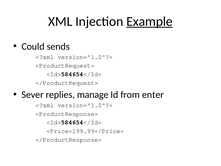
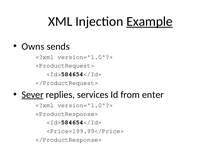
Could: Could -> Owns
Sever underline: none -> present
manage: manage -> services
